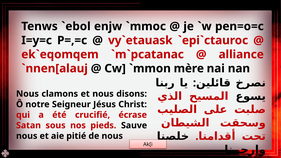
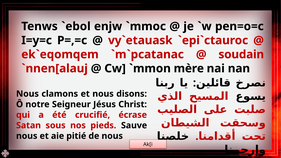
alliance: alliance -> soudain
